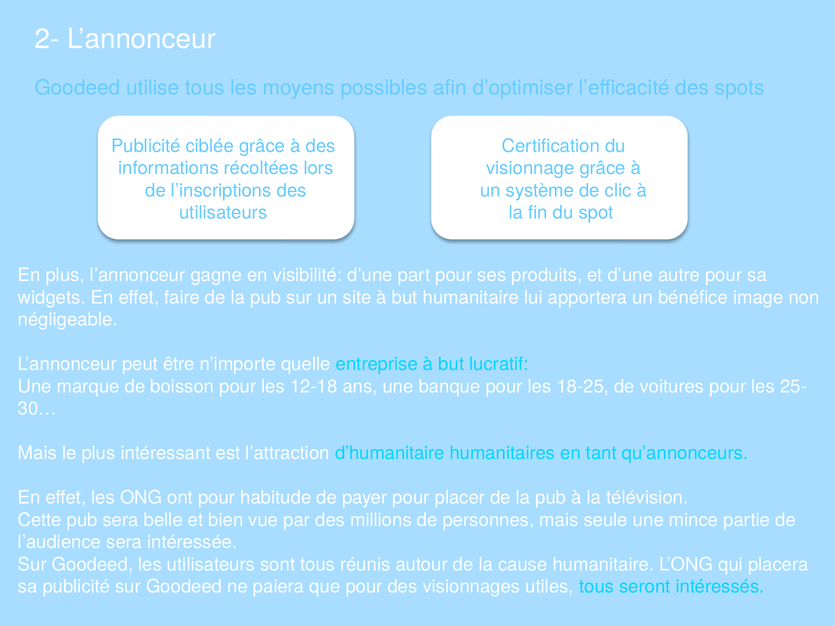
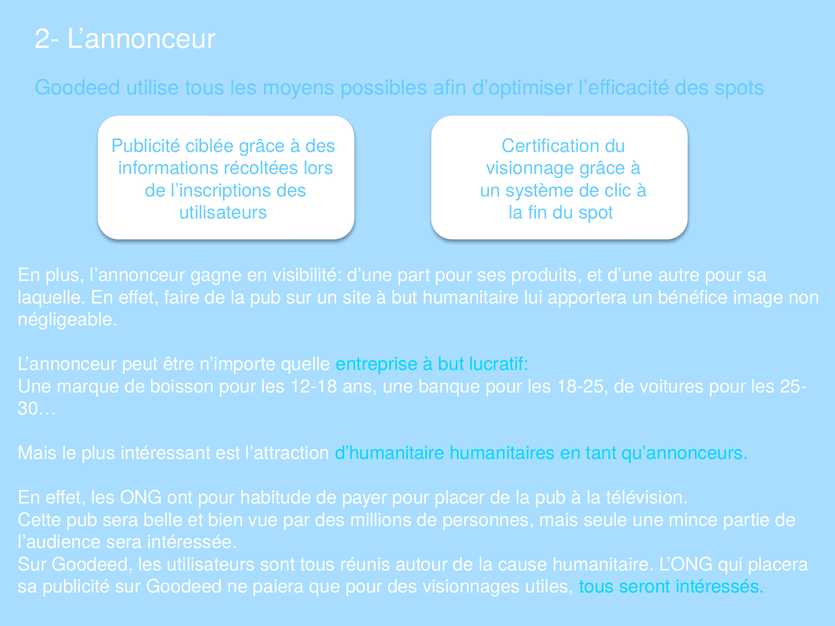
widgets: widgets -> laquelle
